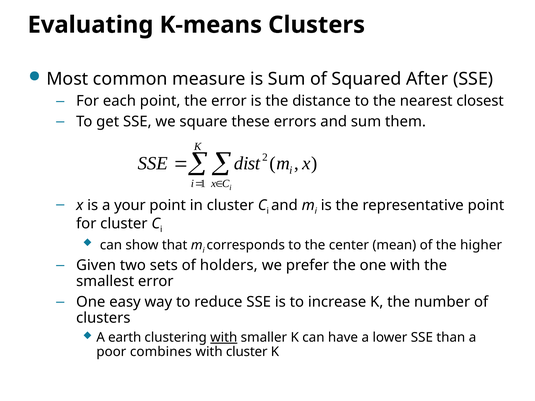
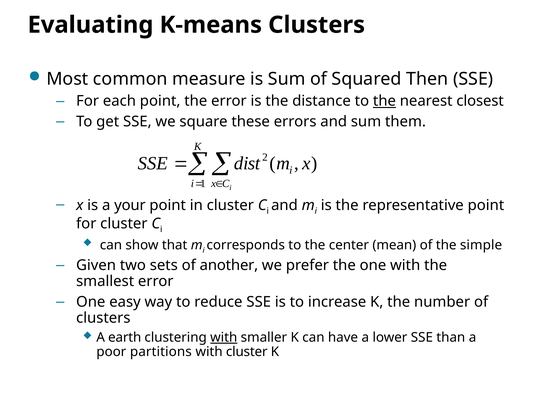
After: After -> Then
the at (384, 101) underline: none -> present
higher: higher -> simple
holders: holders -> another
combines: combines -> partitions
